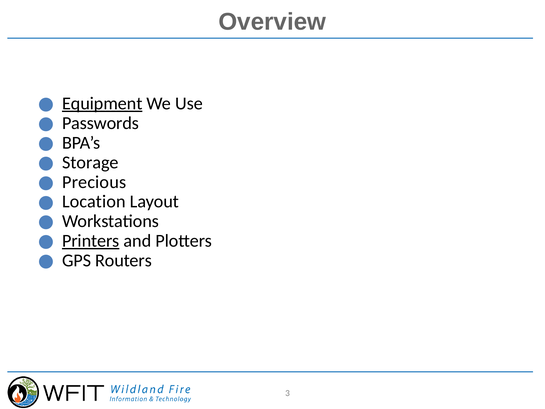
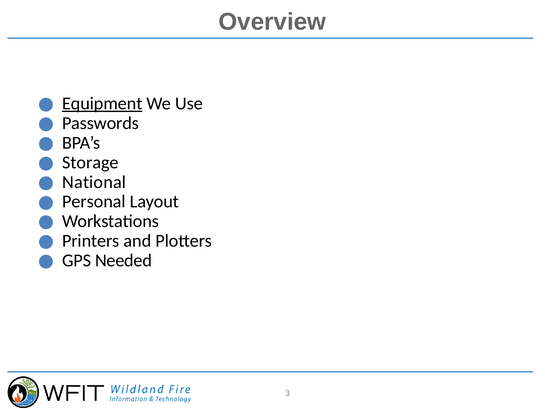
Precious: Precious -> National
Location: Location -> Personal
Printers underline: present -> none
Routers: Routers -> Needed
